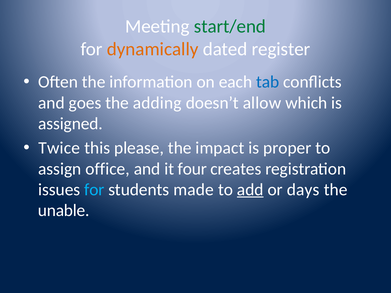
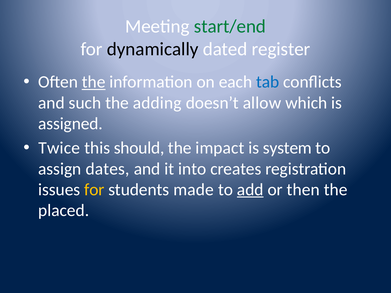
dynamically colour: orange -> black
the at (94, 82) underline: none -> present
goes: goes -> such
please: please -> should
proper: proper -> system
office: office -> dates
four: four -> into
for at (94, 190) colour: light blue -> yellow
days: days -> then
unable: unable -> placed
